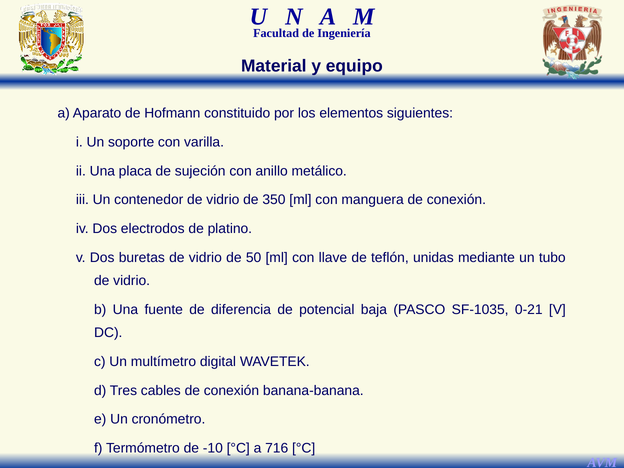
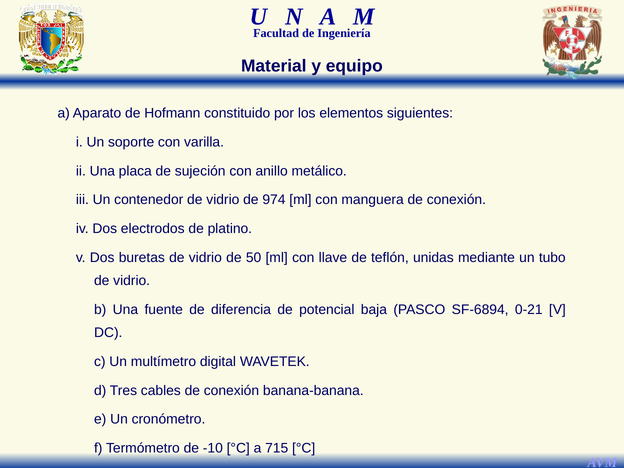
350: 350 -> 974
SF-1035: SF-1035 -> SF-6894
716: 716 -> 715
